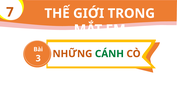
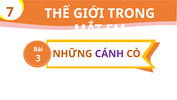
CÁNH colour: green -> purple
